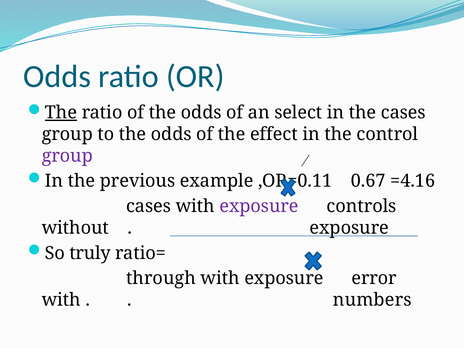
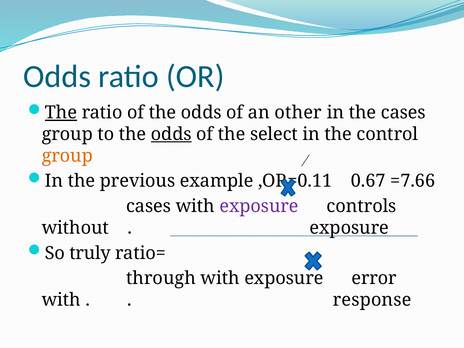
select: select -> other
odds at (171, 134) underline: none -> present
effect: effect -> select
group at (67, 156) colour: purple -> orange
=4.16: =4.16 -> =7.66
numbers: numbers -> response
